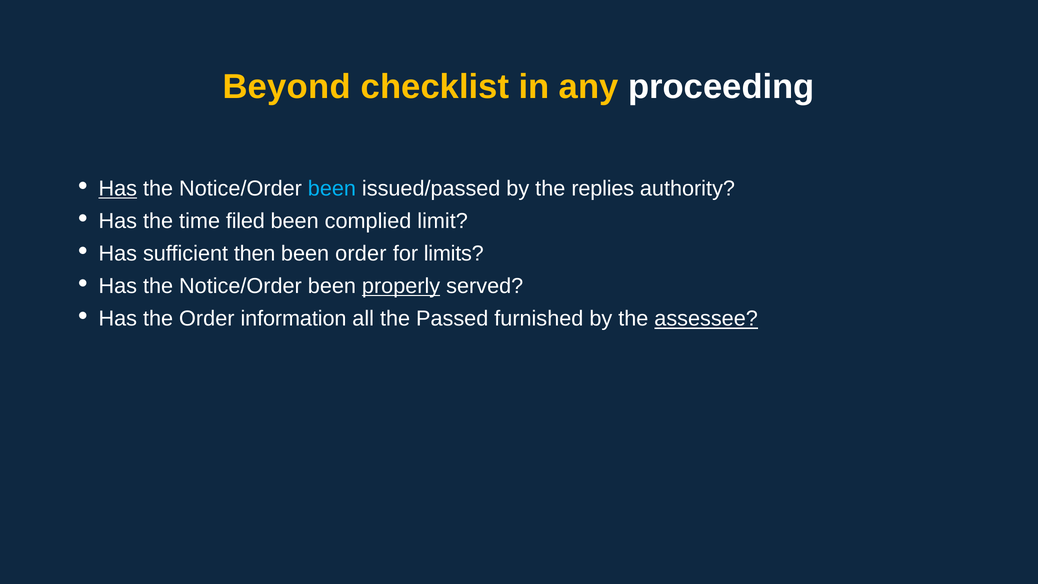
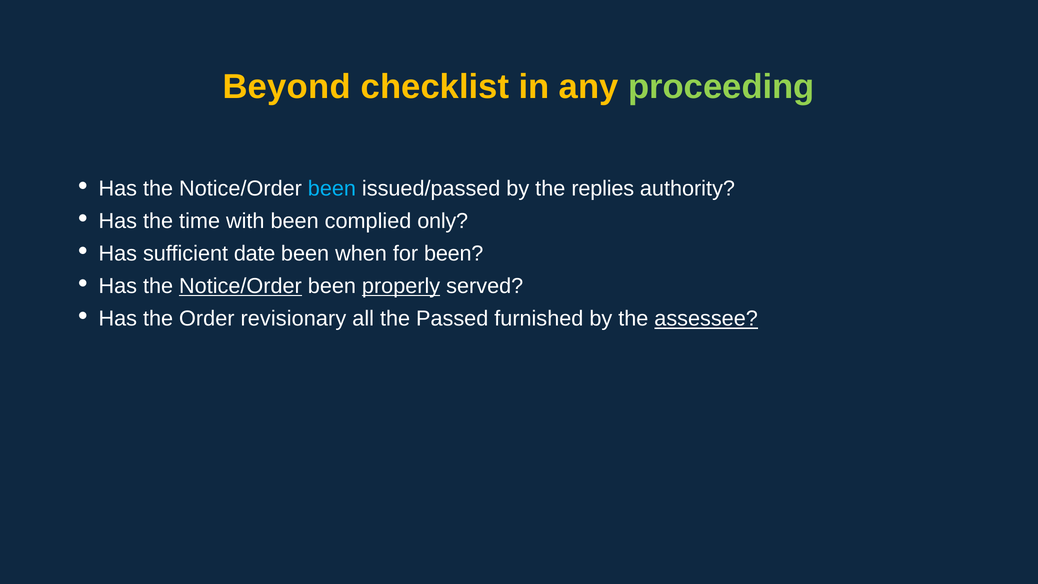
proceeding colour: white -> light green
Has at (118, 189) underline: present -> none
filed: filed -> with
limit: limit -> only
then: then -> date
been order: order -> when
for limits: limits -> been
Notice/Order at (240, 286) underline: none -> present
information: information -> revisionary
